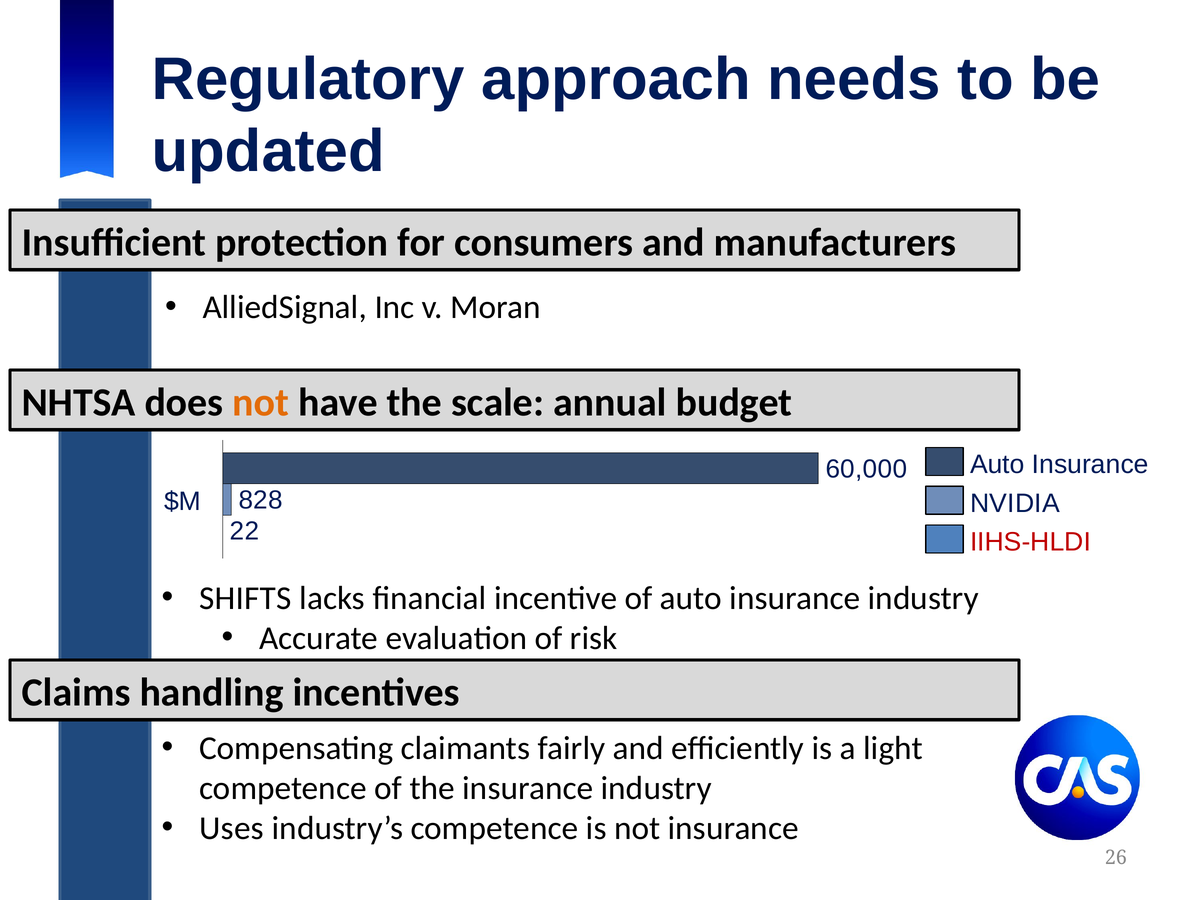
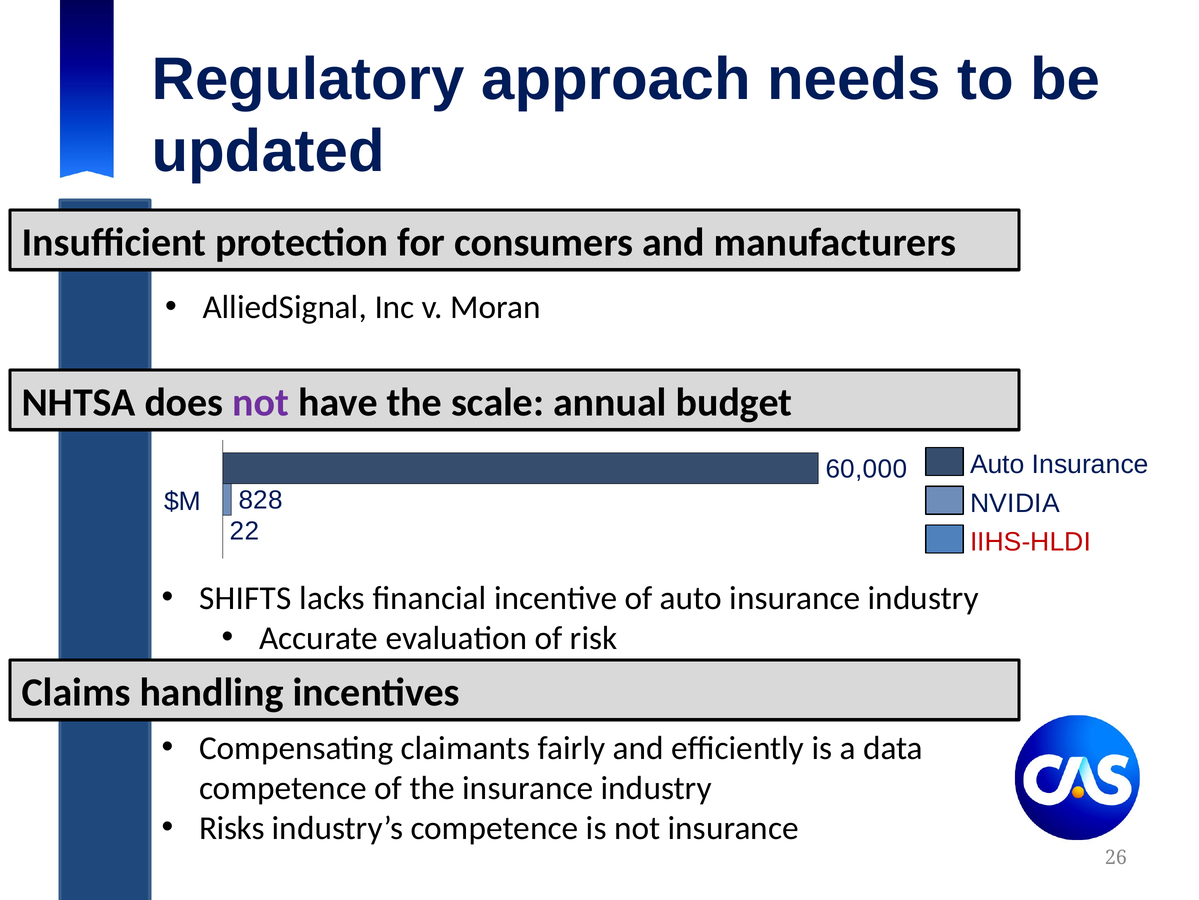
not at (261, 402) colour: orange -> purple
light: light -> data
Uses: Uses -> Risks
